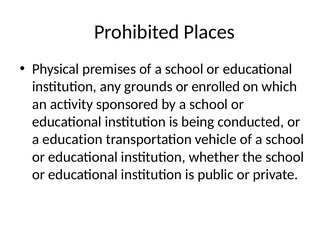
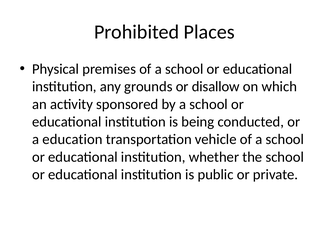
enrolled: enrolled -> disallow
